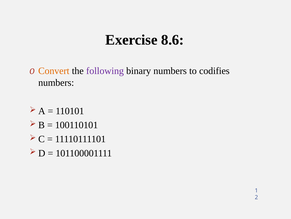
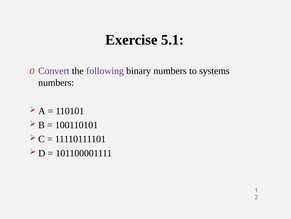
8.6: 8.6 -> 5.1
Convert colour: orange -> purple
codifies: codifies -> systems
